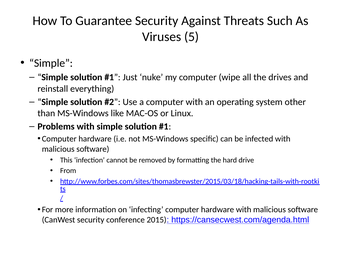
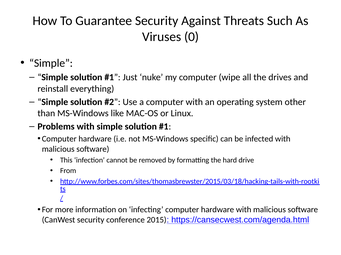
5: 5 -> 0
